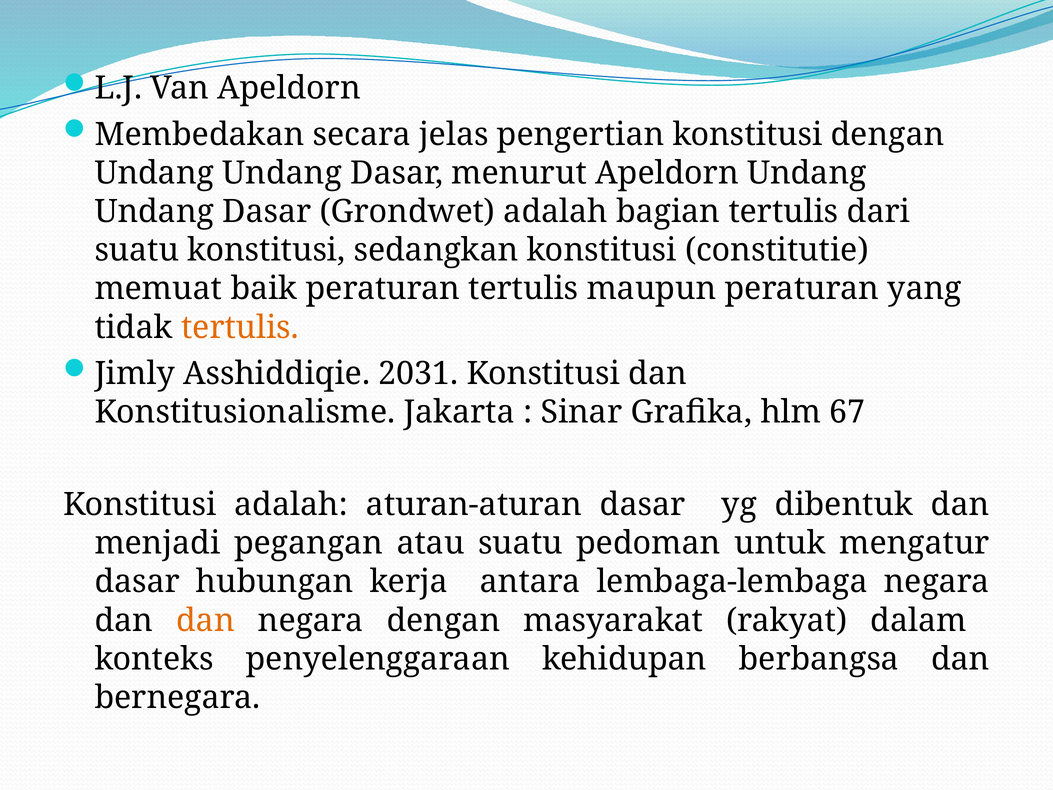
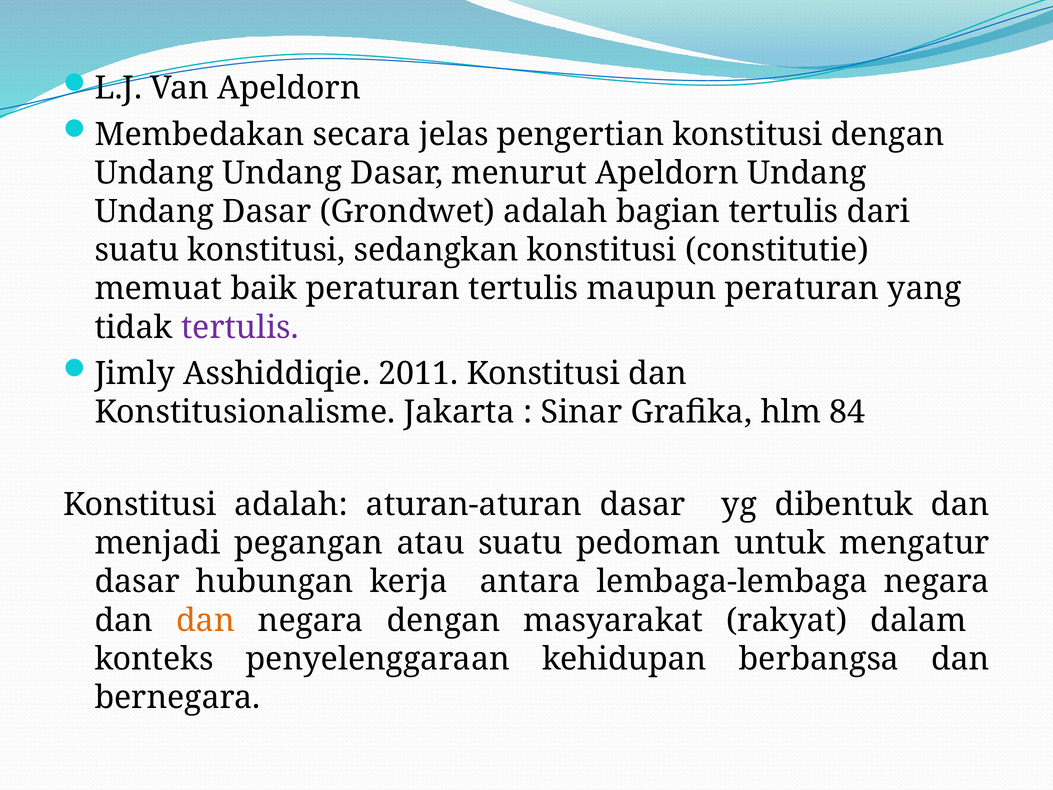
tertulis at (240, 327) colour: orange -> purple
2031: 2031 -> 2011
67: 67 -> 84
